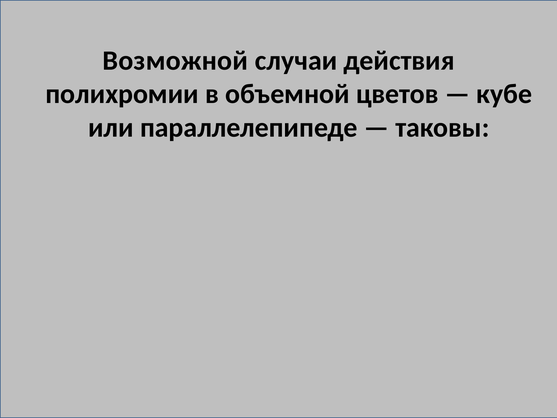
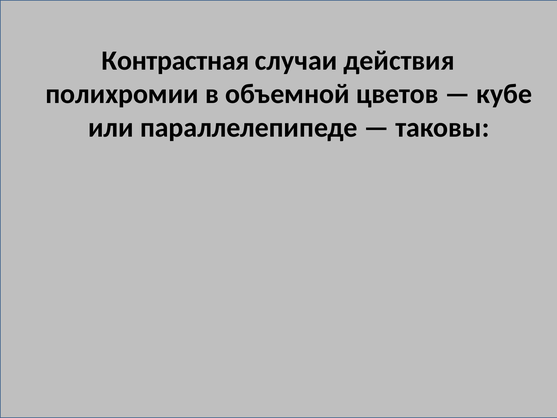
Возможной: Возможной -> Контрастная
